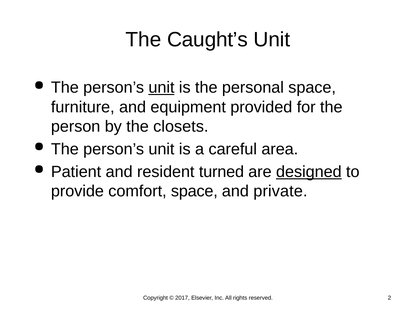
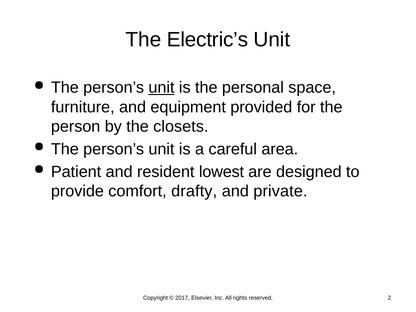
Caught’s: Caught’s -> Electric’s
turned: turned -> lowest
designed underline: present -> none
comfort space: space -> drafty
